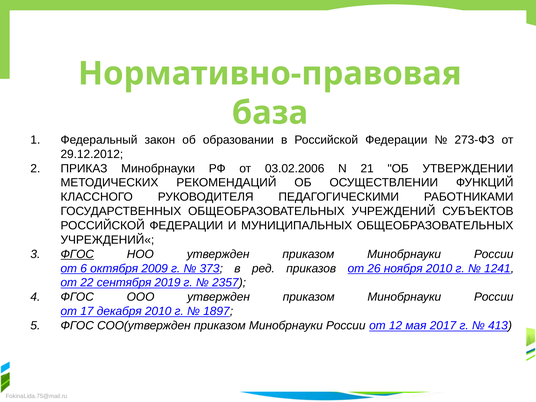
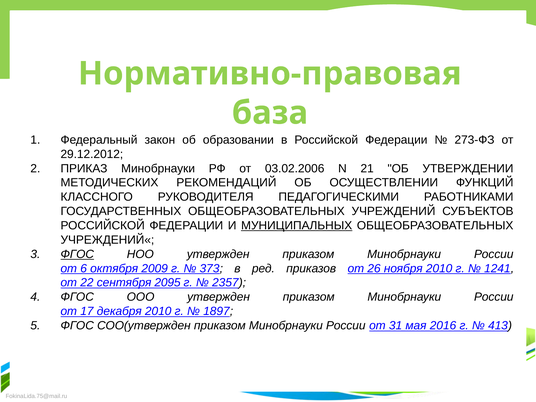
МУНИЦИПАЛЬНЫХ underline: none -> present
2019: 2019 -> 2095
12: 12 -> 31
2017: 2017 -> 2016
